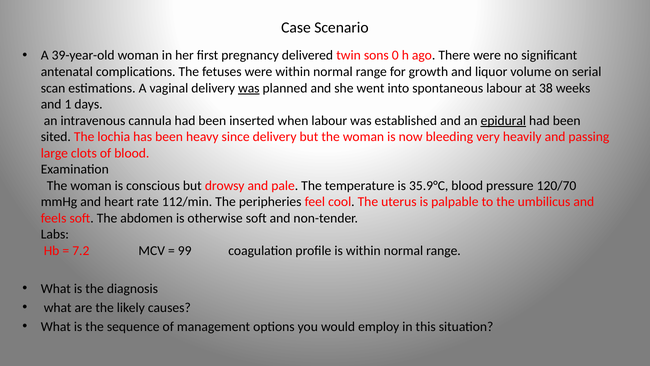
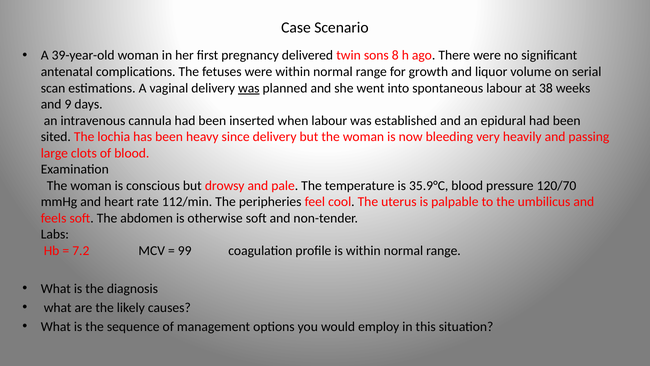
0: 0 -> 8
1: 1 -> 9
epidural underline: present -> none
